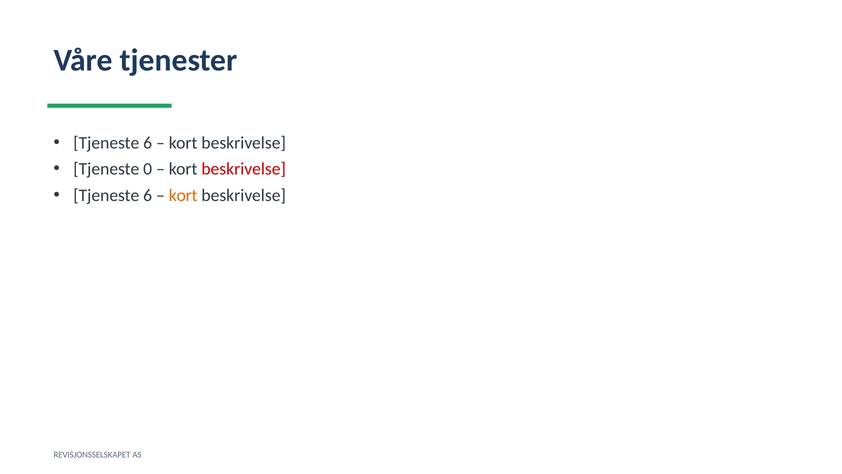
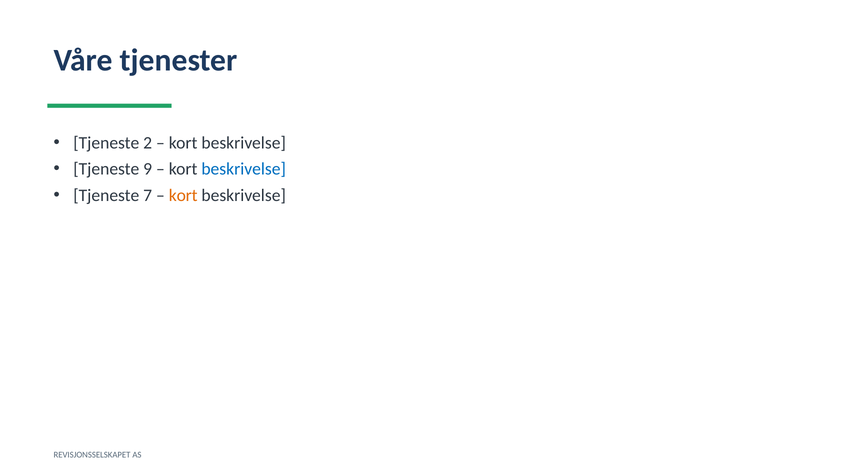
6 at (148, 143): 6 -> 2
0: 0 -> 9
beskrivelse at (244, 169) colour: red -> blue
6 at (148, 195): 6 -> 7
